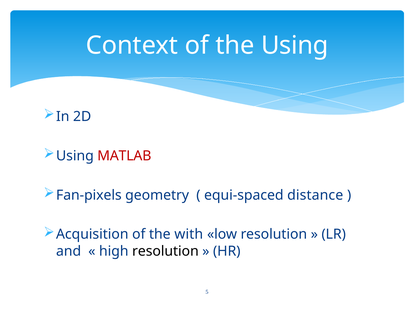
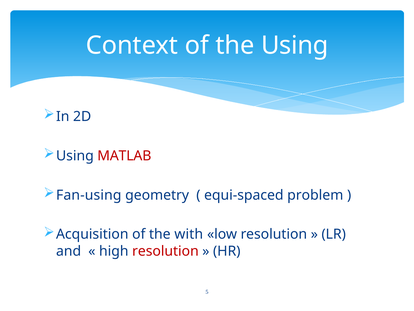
Fan-pixels: Fan-pixels -> Fan-using
distance: distance -> problem
resolution at (165, 251) colour: black -> red
